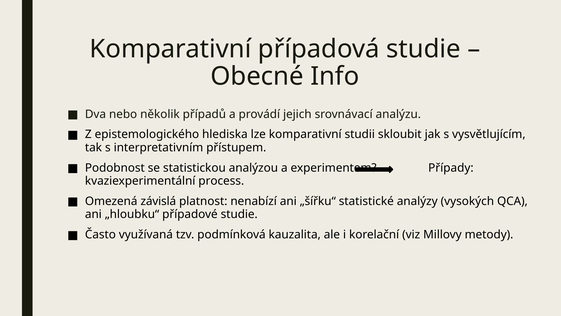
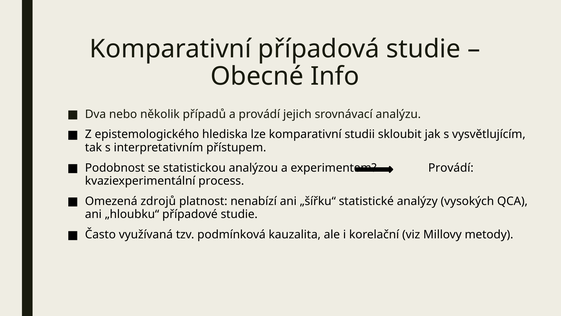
Případy at (451, 168): Případy -> Provádí
závislá: závislá -> zdrojů
